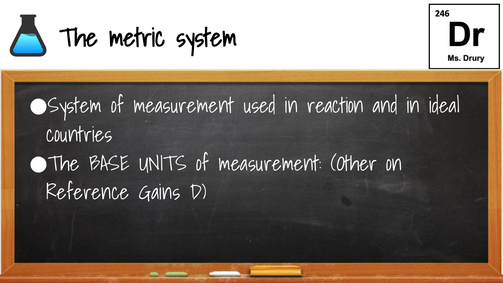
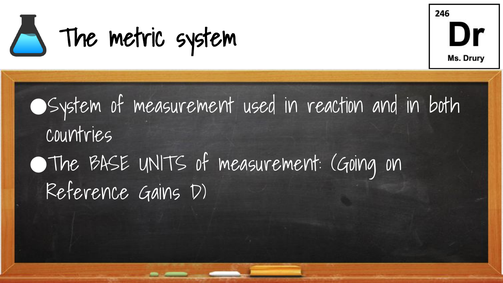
ideal: ideal -> both
Other: Other -> Going
